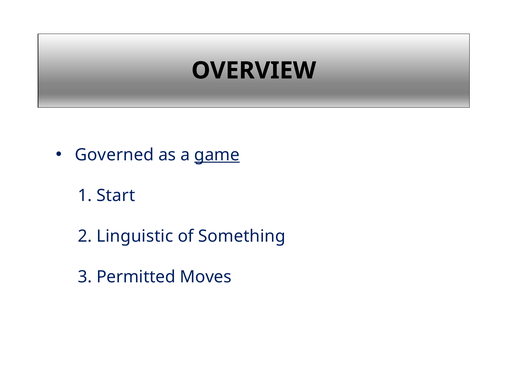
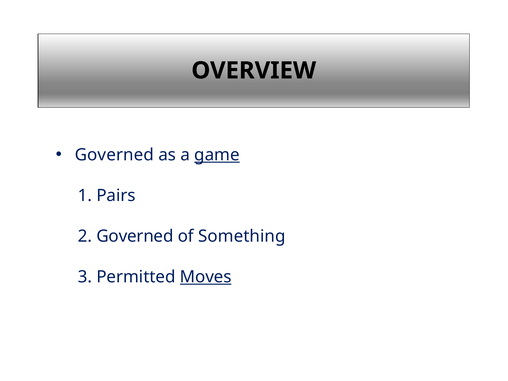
Start: Start -> Pairs
2 Linguistic: Linguistic -> Governed
Moves underline: none -> present
